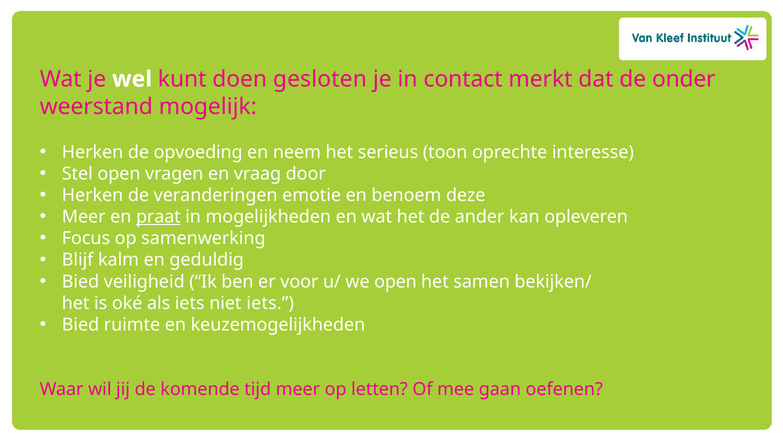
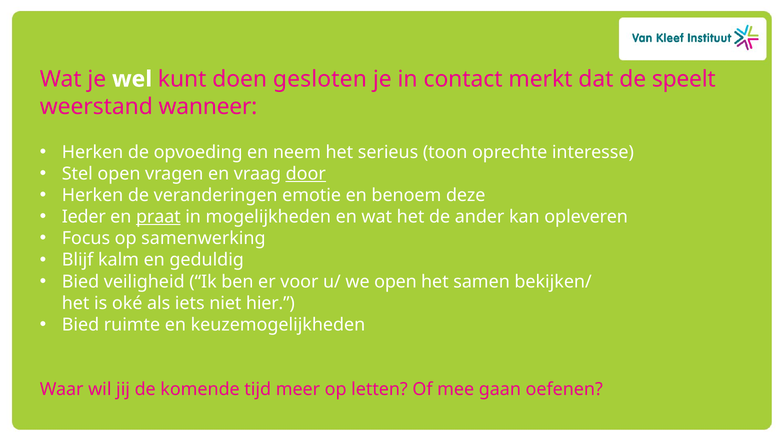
onder: onder -> speelt
mogelijk: mogelijk -> wanneer
door underline: none -> present
Meer at (84, 217): Meer -> Ieder
niet iets: iets -> hier
